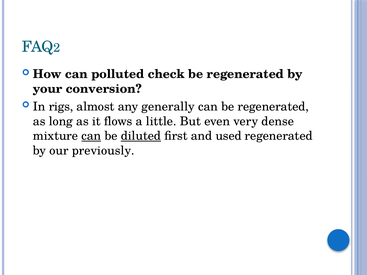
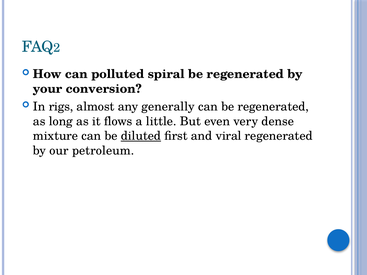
check: check -> spiral
can at (91, 136) underline: present -> none
used: used -> viral
previously: previously -> petroleum
